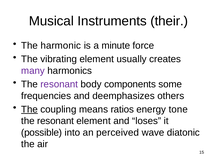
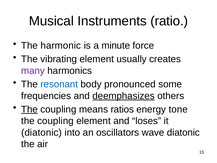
their: their -> ratio
resonant at (59, 84) colour: purple -> blue
components: components -> pronounced
deemphasizes underline: none -> present
resonant at (56, 121): resonant -> coupling
possible at (42, 132): possible -> diatonic
perceived: perceived -> oscillators
